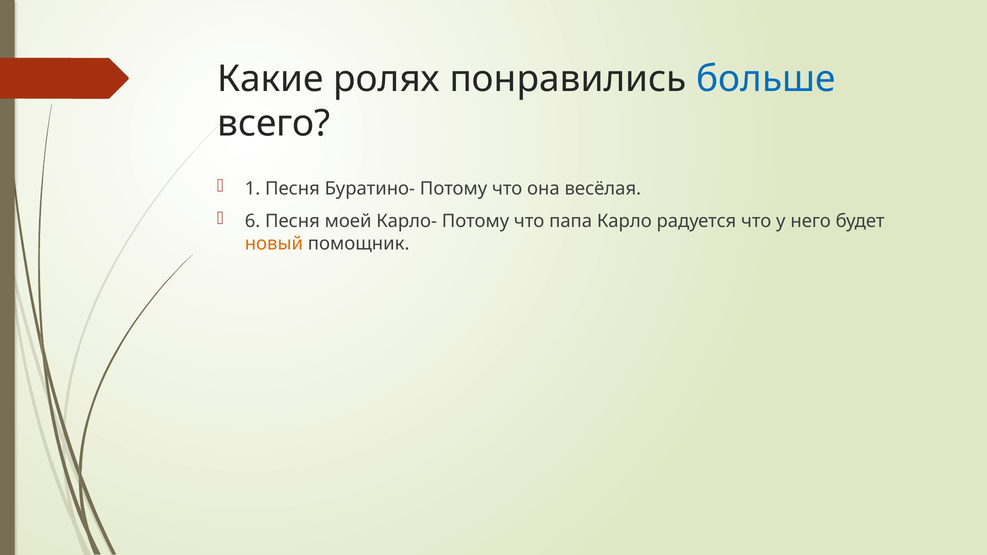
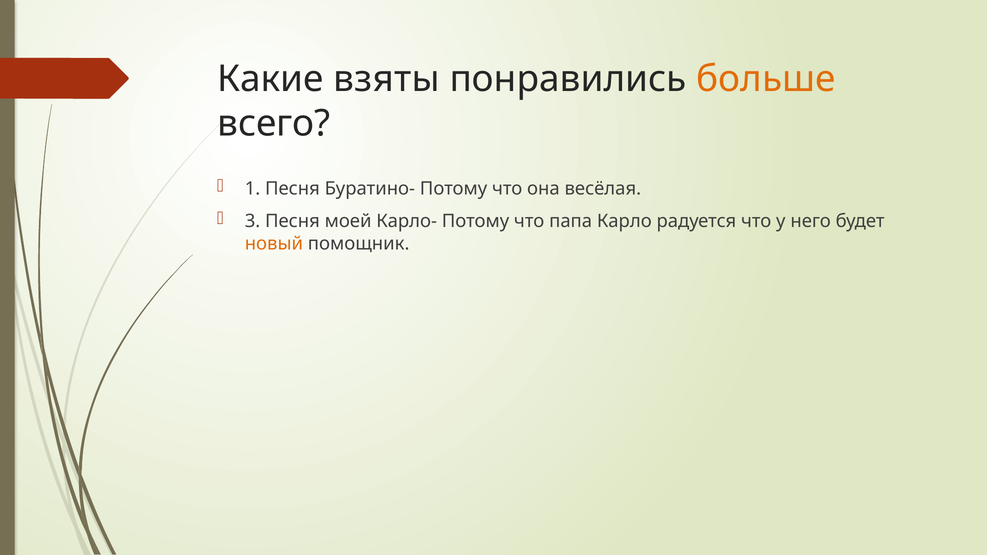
ролях: ролях -> взяты
больше colour: blue -> orange
6: 6 -> 3
